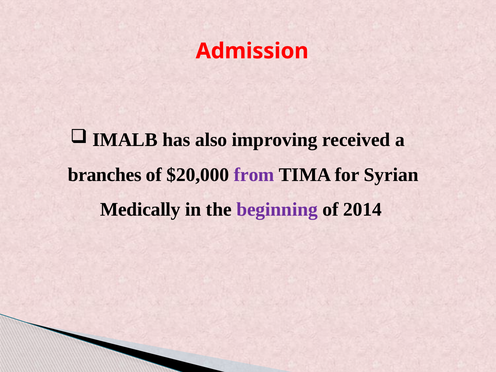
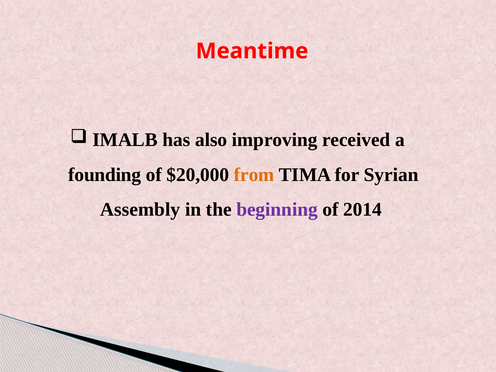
Admission: Admission -> Meantime
branches: branches -> founding
from colour: purple -> orange
Medically: Medically -> Assembly
